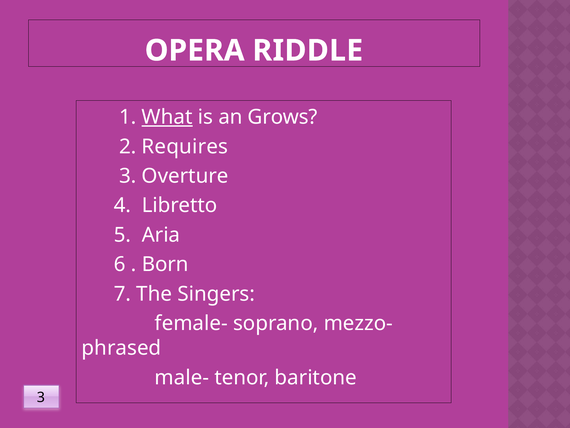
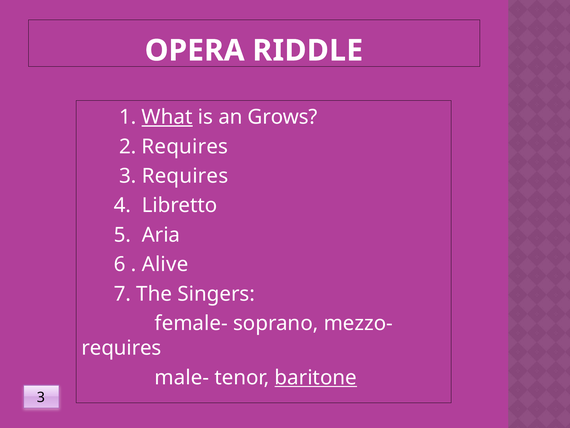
3 Overture: Overture -> Requires
Born: Born -> Alive
phrased at (121, 348): phrased -> requires
baritone underline: none -> present
